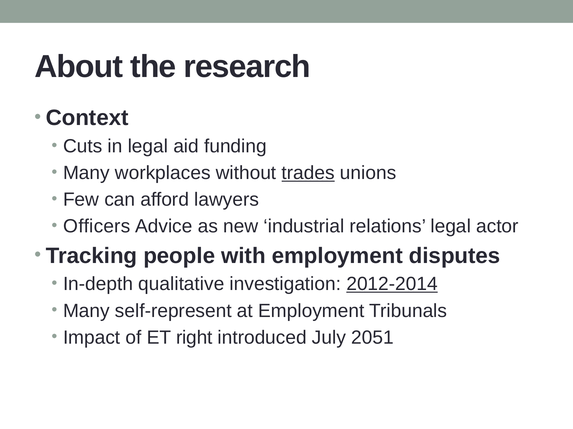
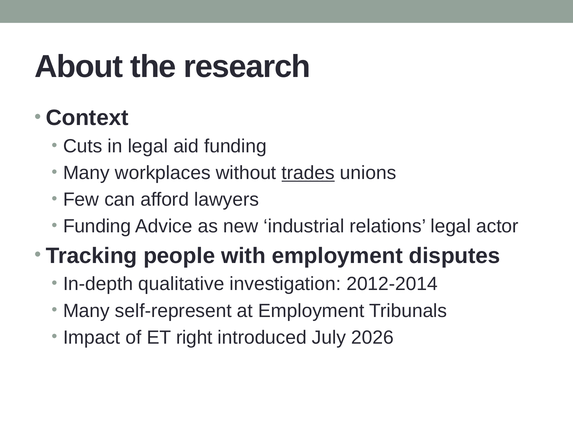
Officers at (97, 227): Officers -> Funding
2012-2014 underline: present -> none
2051: 2051 -> 2026
